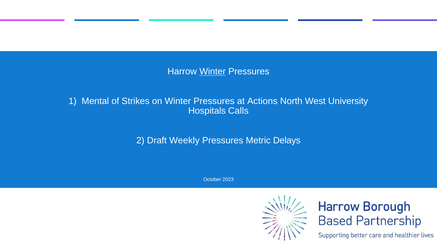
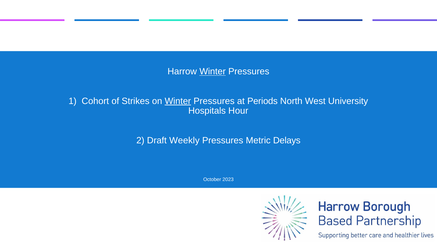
Mental: Mental -> Cohort
Winter at (178, 101) underline: none -> present
Actions: Actions -> Periods
Calls: Calls -> Hour
